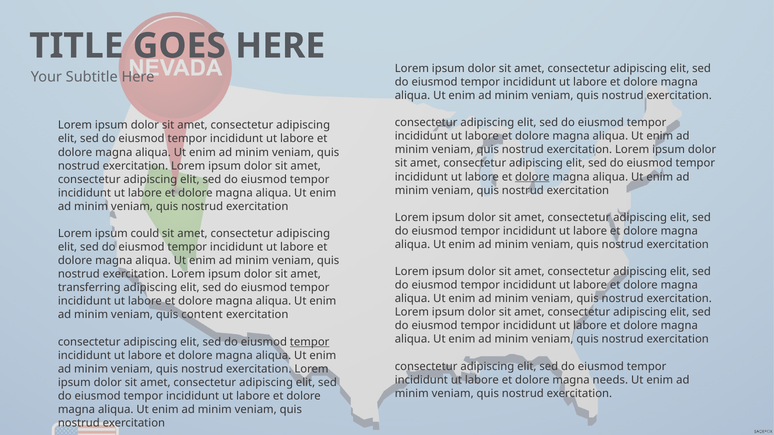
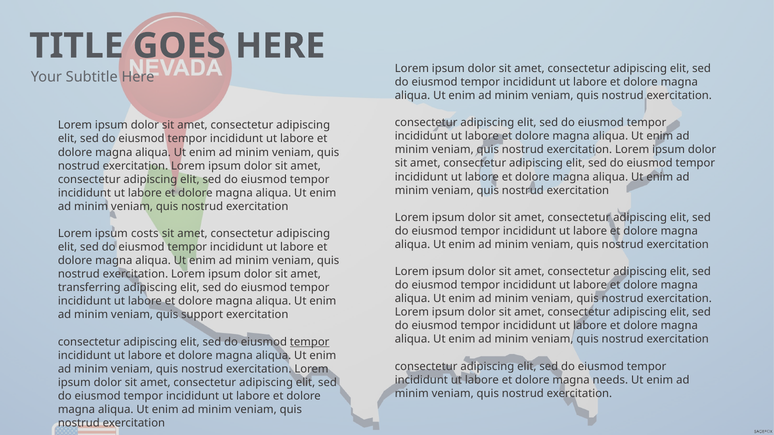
dolore at (532, 177) underline: present -> none
could: could -> costs
content: content -> support
